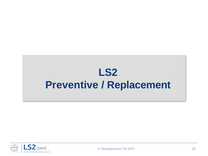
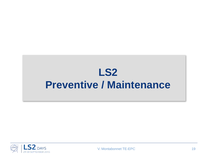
Replacement: Replacement -> Maintenance
